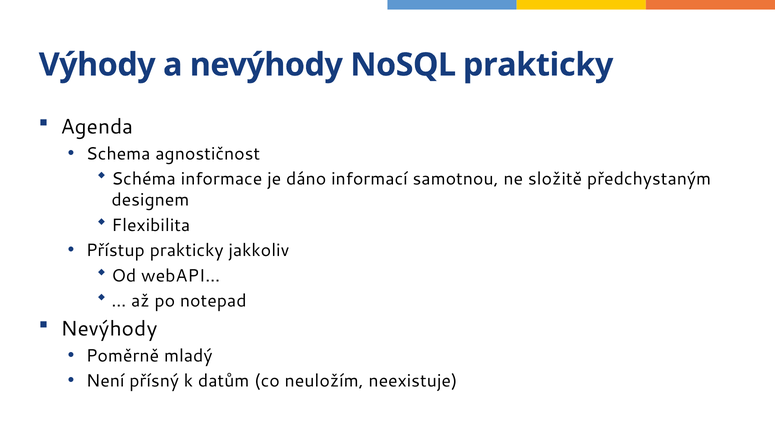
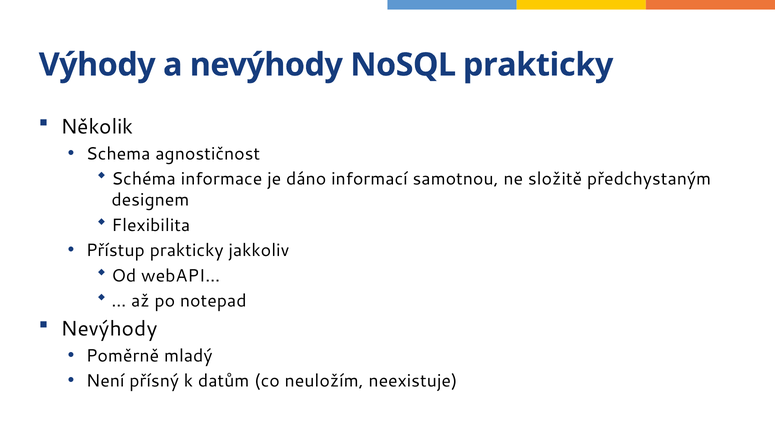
Agenda: Agenda -> Několik
